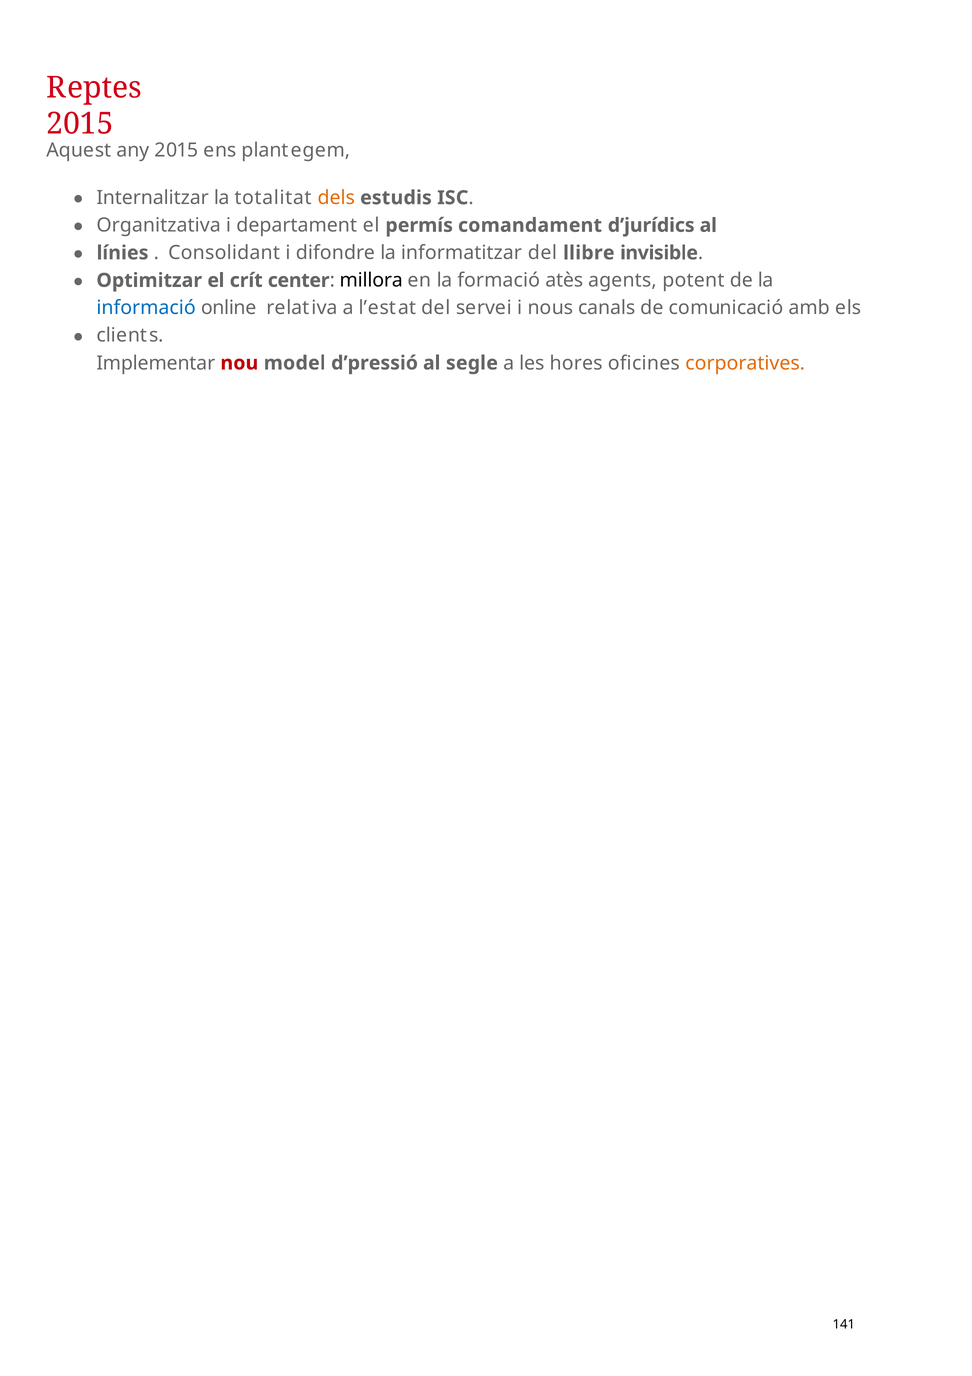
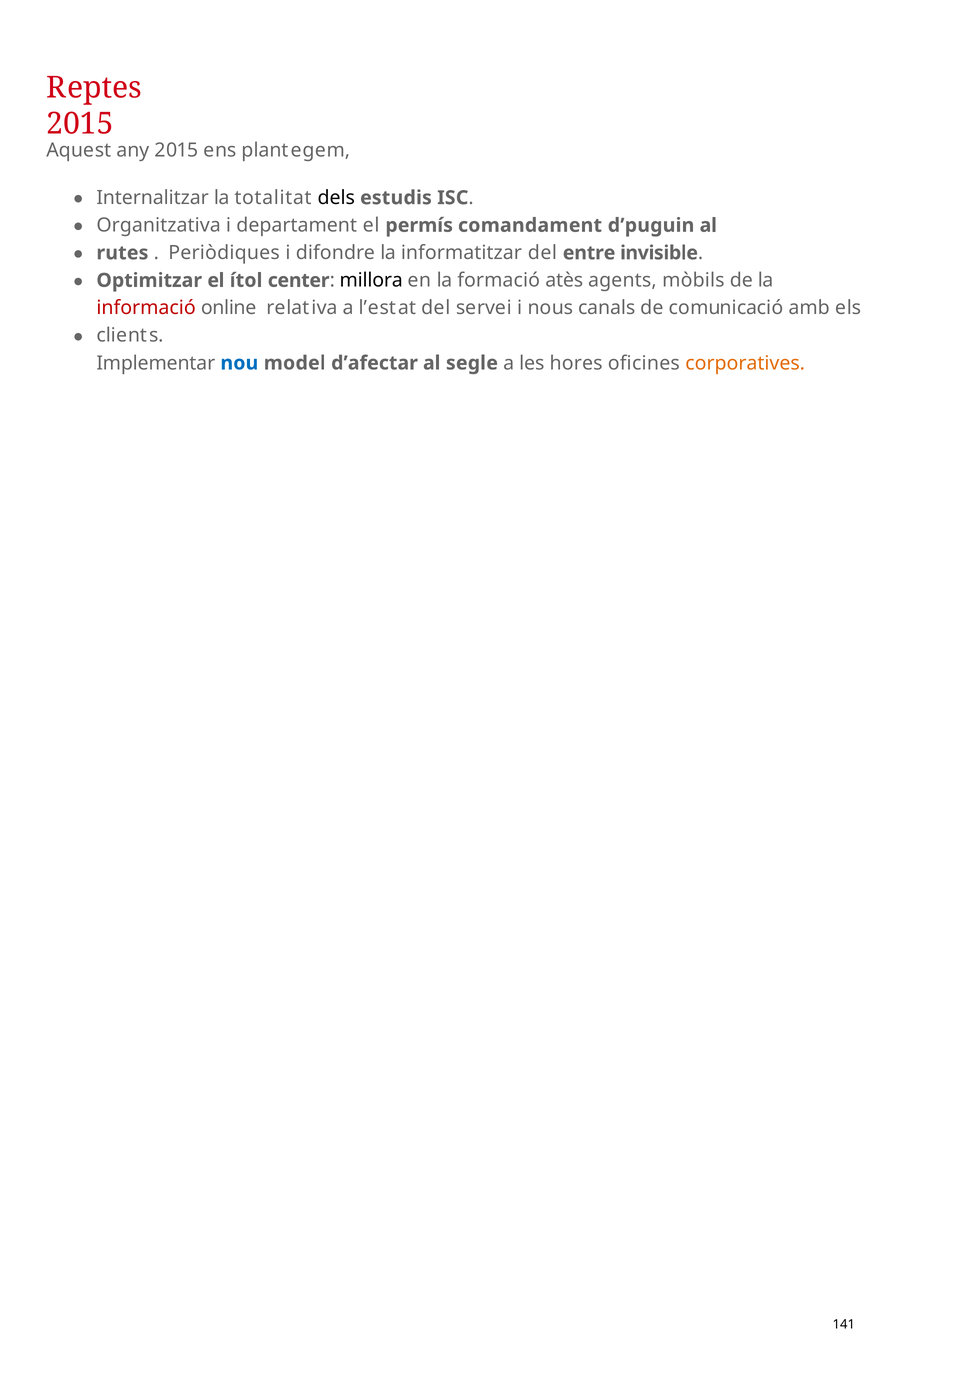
dels colour: orange -> black
d’jurídics: d’jurídics -> d’puguin
línies: línies -> rutes
Consolidant: Consolidant -> Periòdiques
llibre: llibre -> entre
crít: crít -> ítol
potent: potent -> mòbils
informació colour: blue -> red
nou colour: red -> blue
d’pressió: d’pressió -> d’afectar
